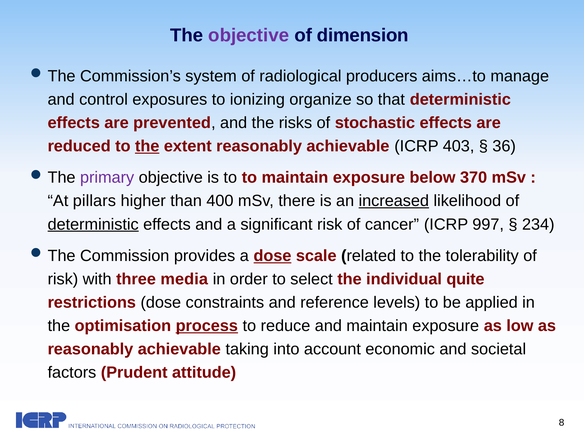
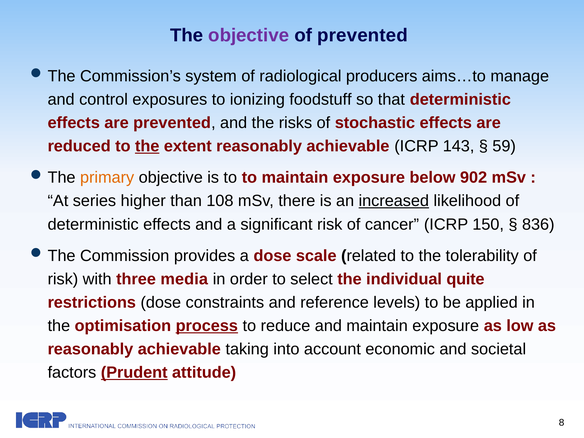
of dimension: dimension -> prevented
organize: organize -> foodstuff
403: 403 -> 143
36: 36 -> 59
primary colour: purple -> orange
370: 370 -> 902
pillars: pillars -> series
400: 400 -> 108
deterministic at (93, 224) underline: present -> none
997: 997 -> 150
234: 234 -> 836
dose at (272, 256) underline: present -> none
Prudent underline: none -> present
